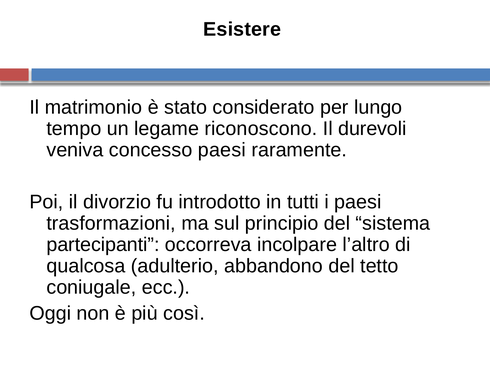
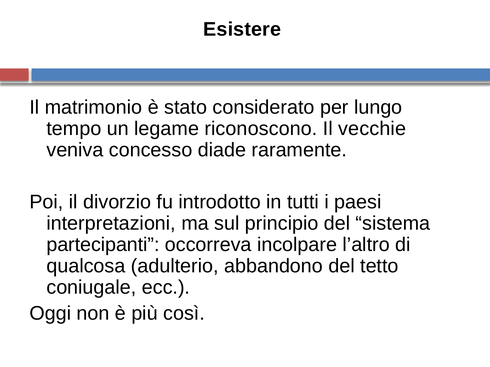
durevoli: durevoli -> vecchie
concesso paesi: paesi -> diade
trasformazioni: trasformazioni -> interpretazioni
